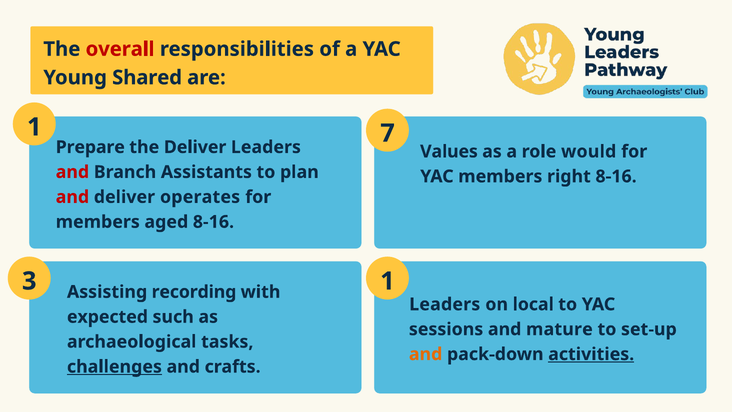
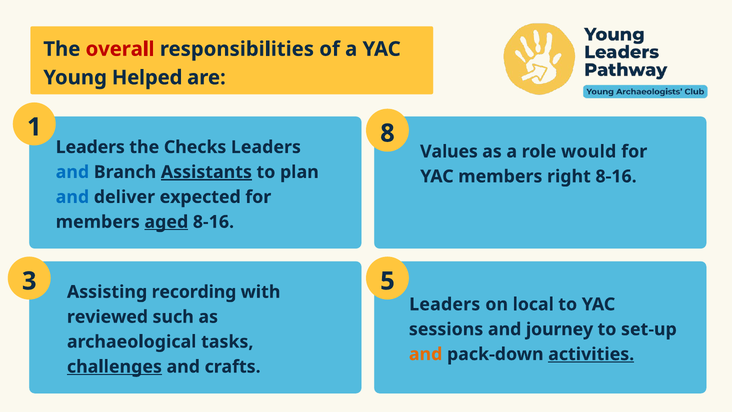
Shared: Shared -> Helped
7: 7 -> 8
Prepare at (90, 147): Prepare -> Leaders
the Deliver: Deliver -> Checks
and at (72, 172) colour: red -> blue
Assistants underline: none -> present
and at (72, 197) colour: red -> blue
operates: operates -> expected
aged underline: none -> present
3 1: 1 -> 5
expected: expected -> reviewed
mature: mature -> journey
